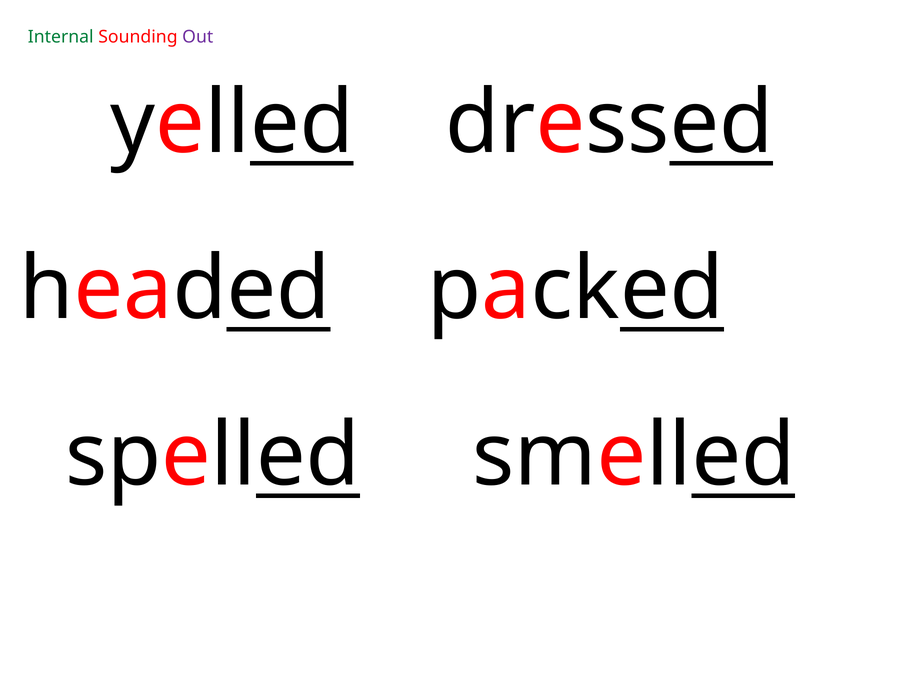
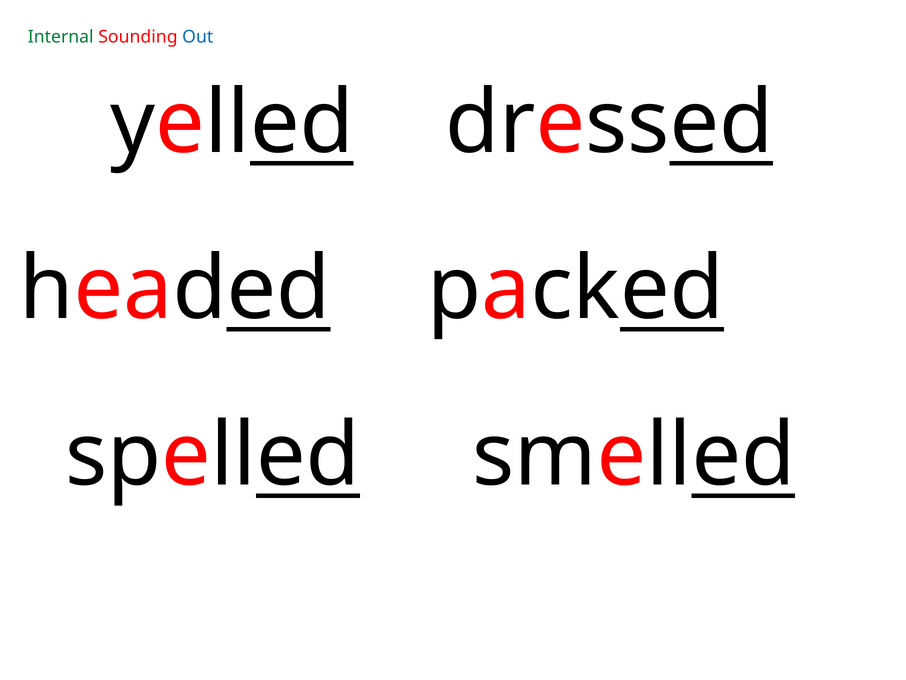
Out colour: purple -> blue
